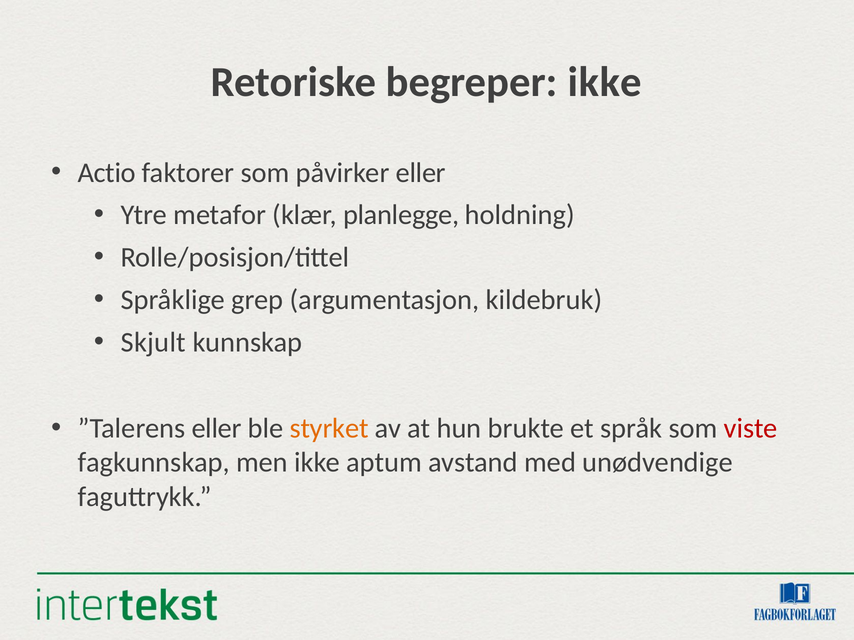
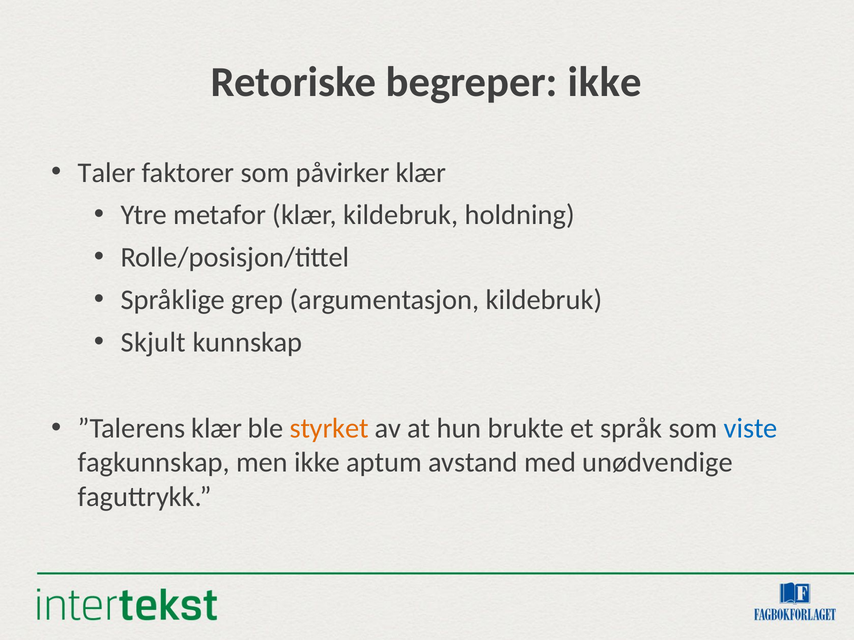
Actio: Actio -> Taler
påvirker eller: eller -> klær
klær planlegge: planlegge -> kildebruk
”Talerens eller: eller -> klær
viste colour: red -> blue
